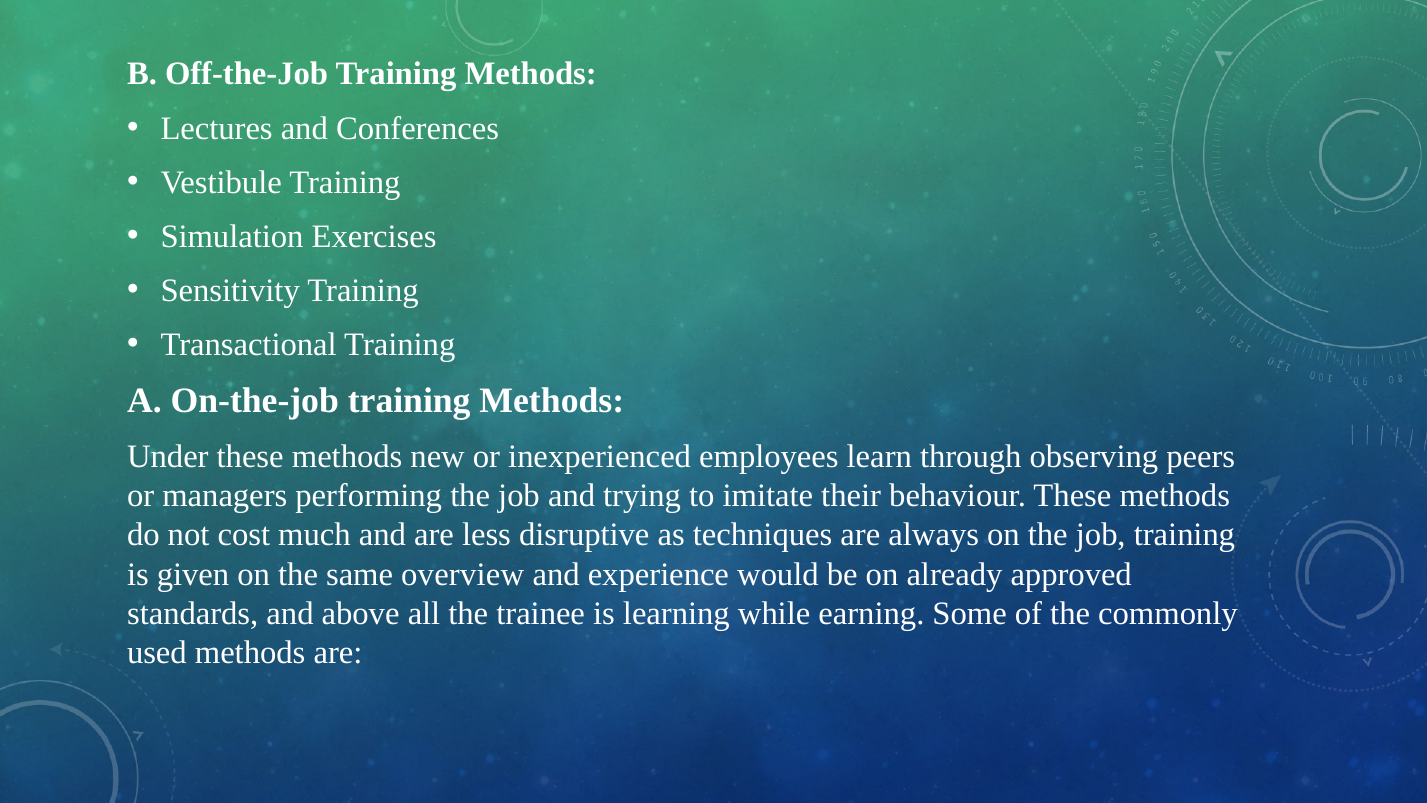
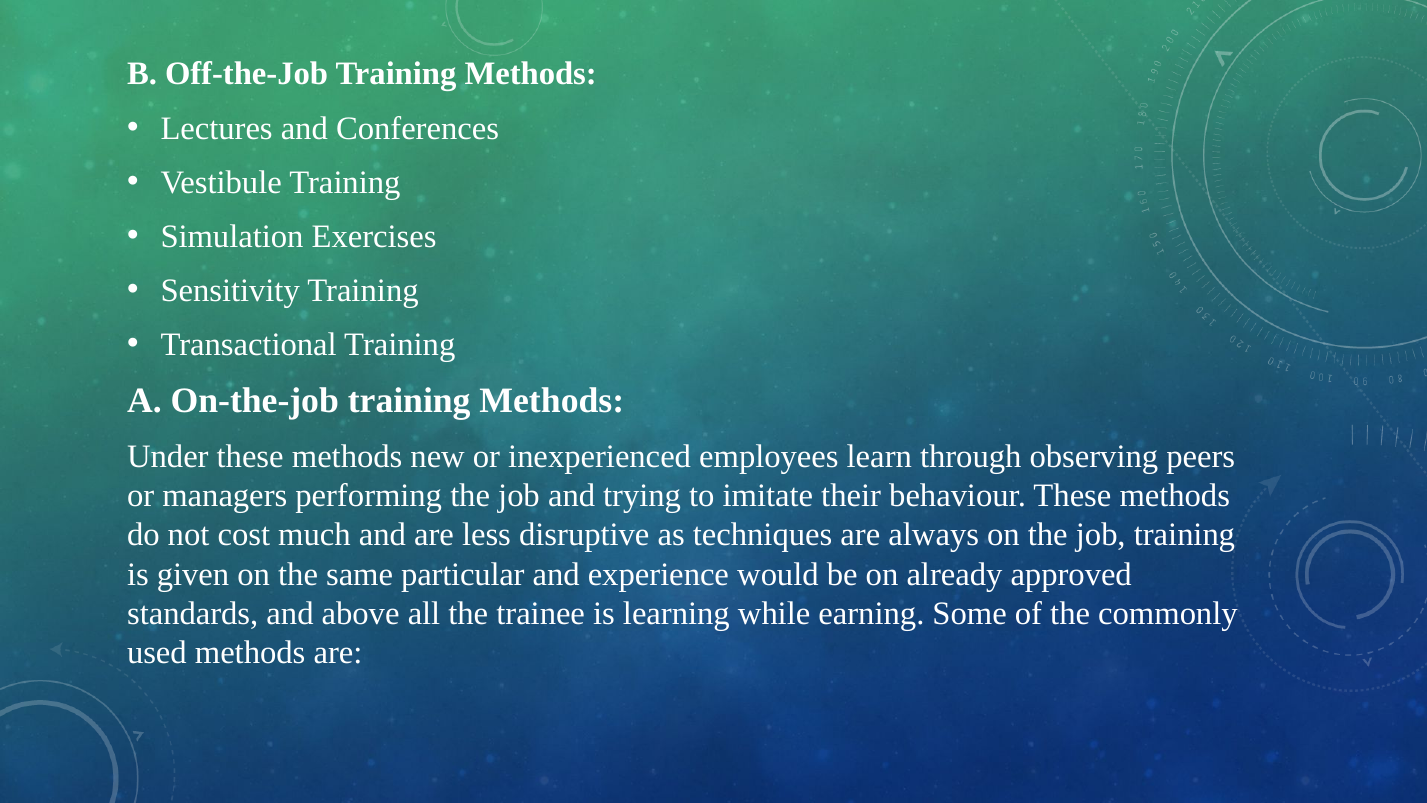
overview: overview -> particular
